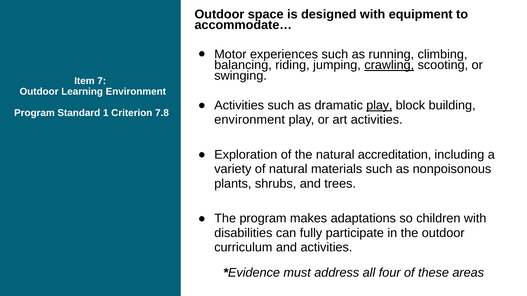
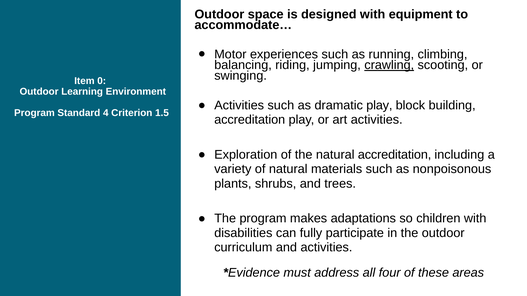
7: 7 -> 0
play at (379, 106) underline: present -> none
1: 1 -> 4
7.8: 7.8 -> 1.5
environment at (250, 120): environment -> accreditation
